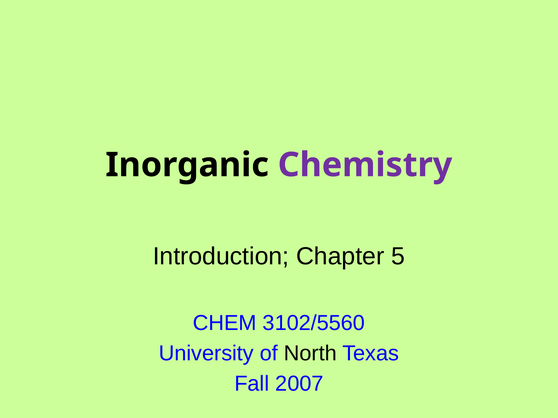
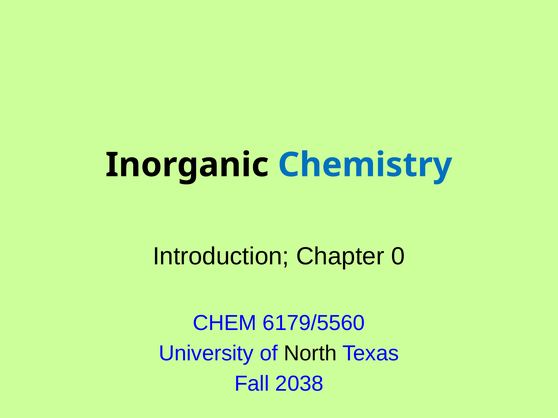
Chemistry colour: purple -> blue
5: 5 -> 0
3102/5560: 3102/5560 -> 6179/5560
2007: 2007 -> 2038
